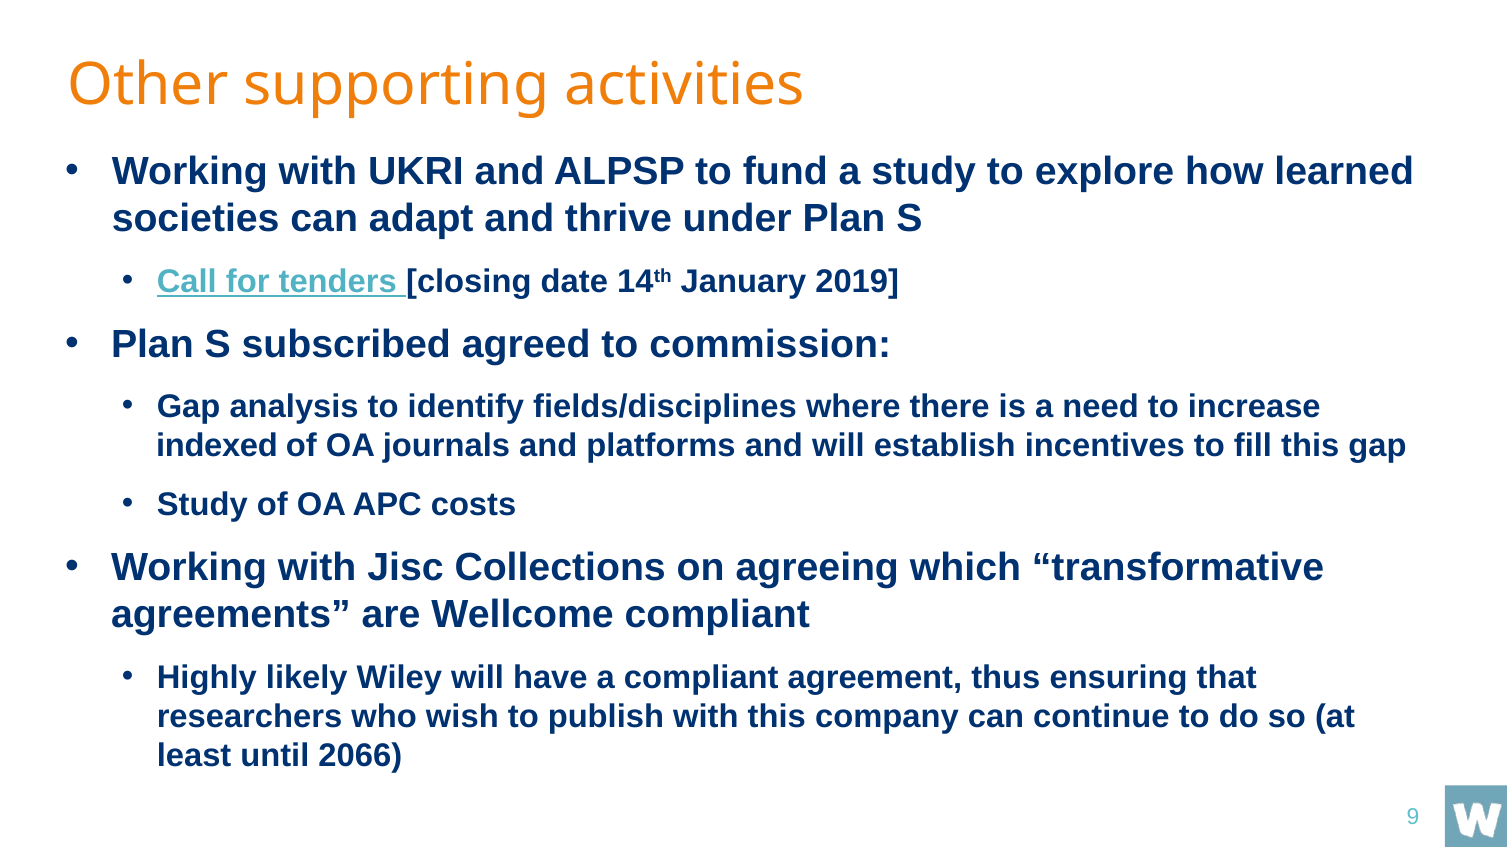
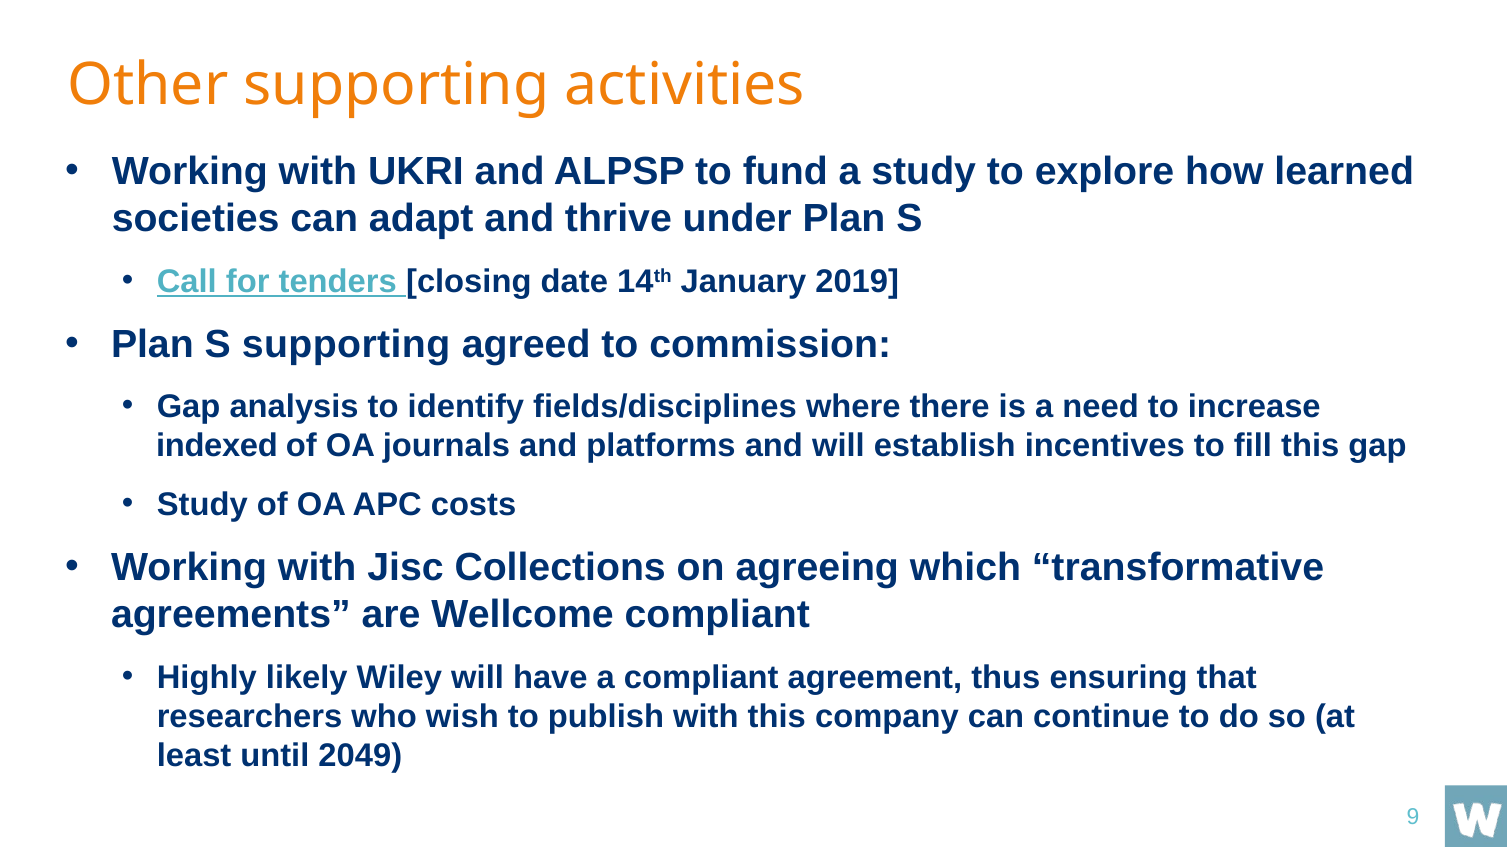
S subscribed: subscribed -> supporting
2066: 2066 -> 2049
